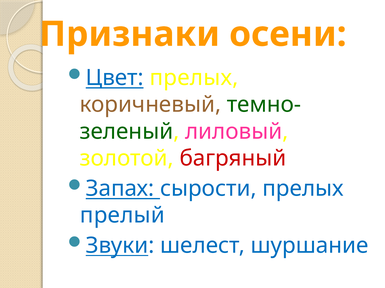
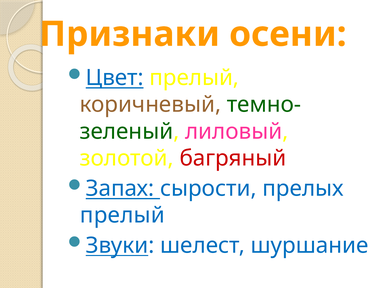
Цвет прелых: прелых -> прелый
